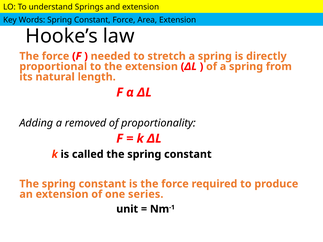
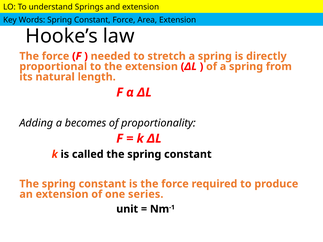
removed: removed -> becomes
